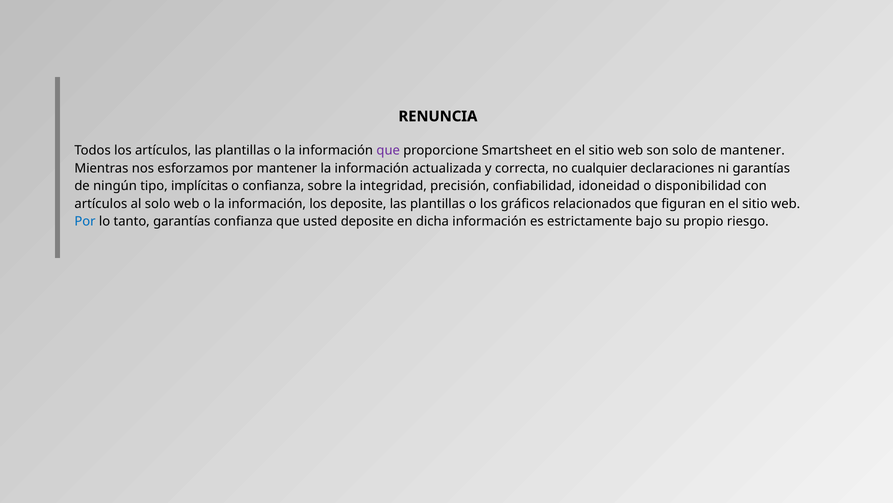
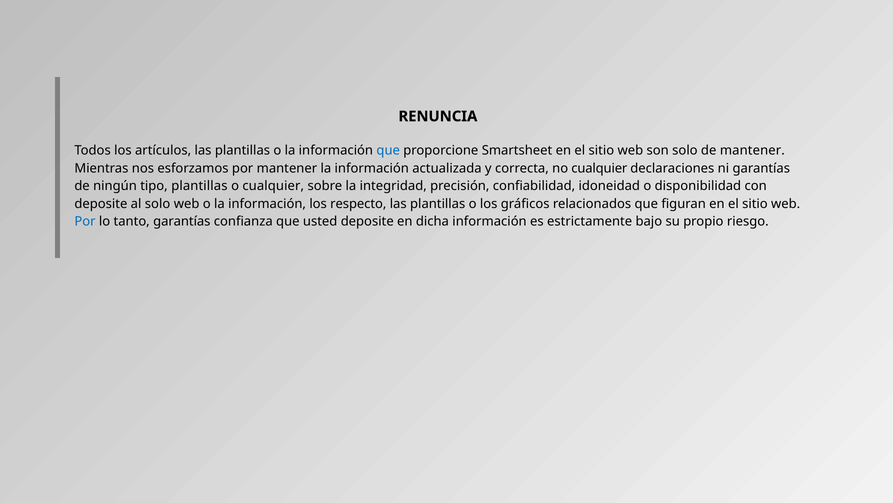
que at (388, 150) colour: purple -> blue
tipo implícitas: implícitas -> plantillas
o confianza: confianza -> cualquier
artículos at (101, 204): artículos -> deposite
los deposite: deposite -> respecto
